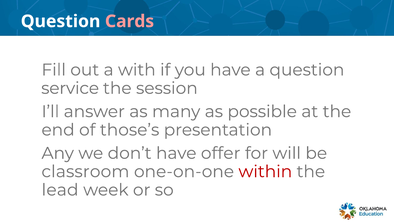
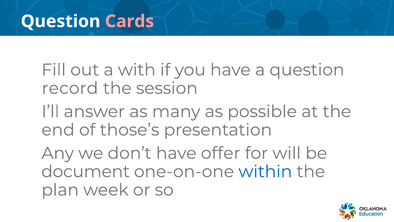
service: service -> record
classroom: classroom -> document
within colour: red -> blue
lead: lead -> plan
